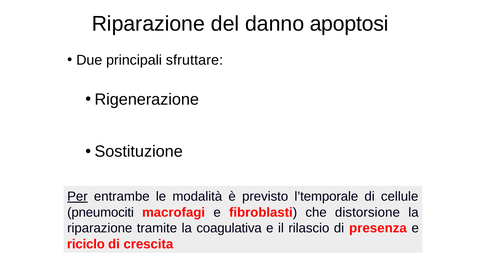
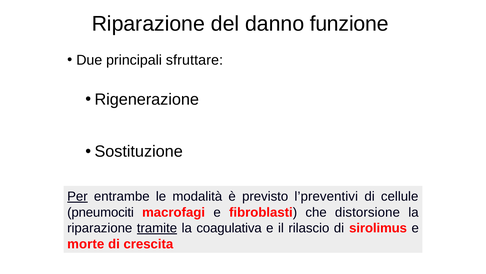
apoptosi: apoptosi -> funzione
l’temporale: l’temporale -> l’preventivi
tramite underline: none -> present
presenza: presenza -> sirolimus
riciclo: riciclo -> morte
